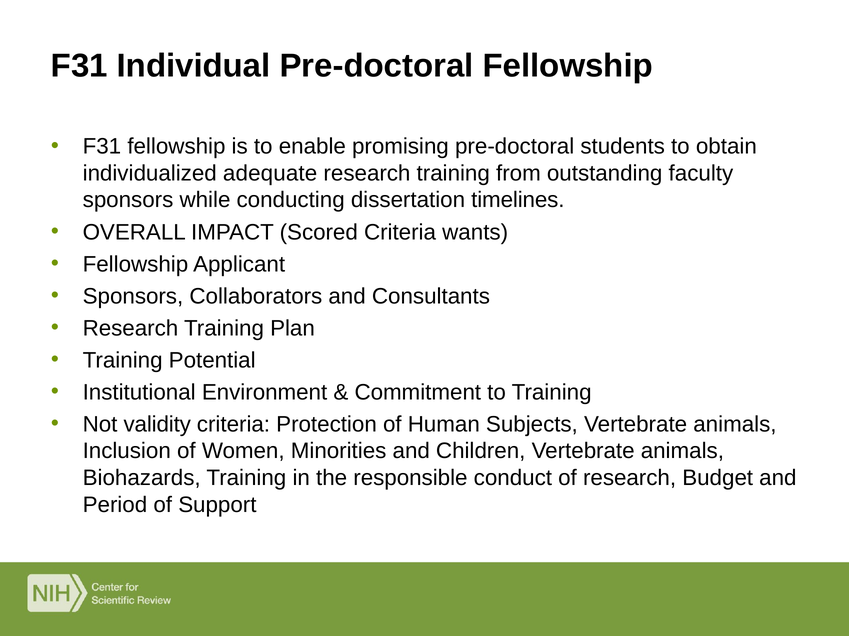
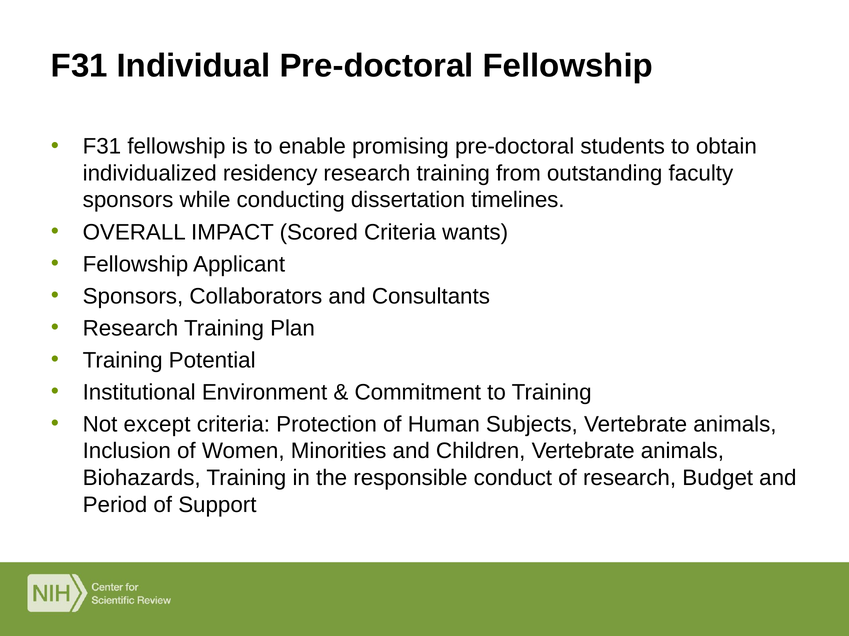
adequate: adequate -> residency
validity: validity -> except
